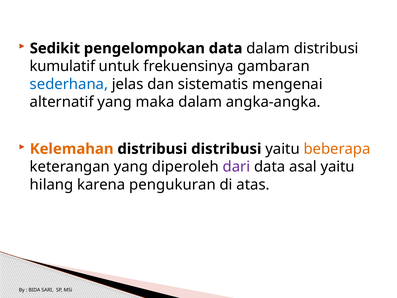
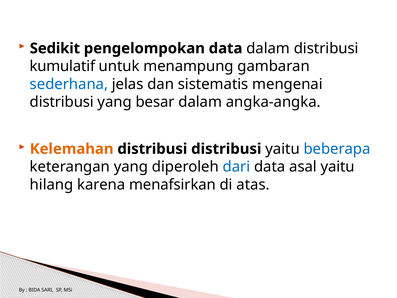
frekuensinya: frekuensinya -> menampung
alternatif at (62, 102): alternatif -> distribusi
maka: maka -> besar
beberapa colour: orange -> blue
dari colour: purple -> blue
pengukuran: pengukuran -> menafsirkan
